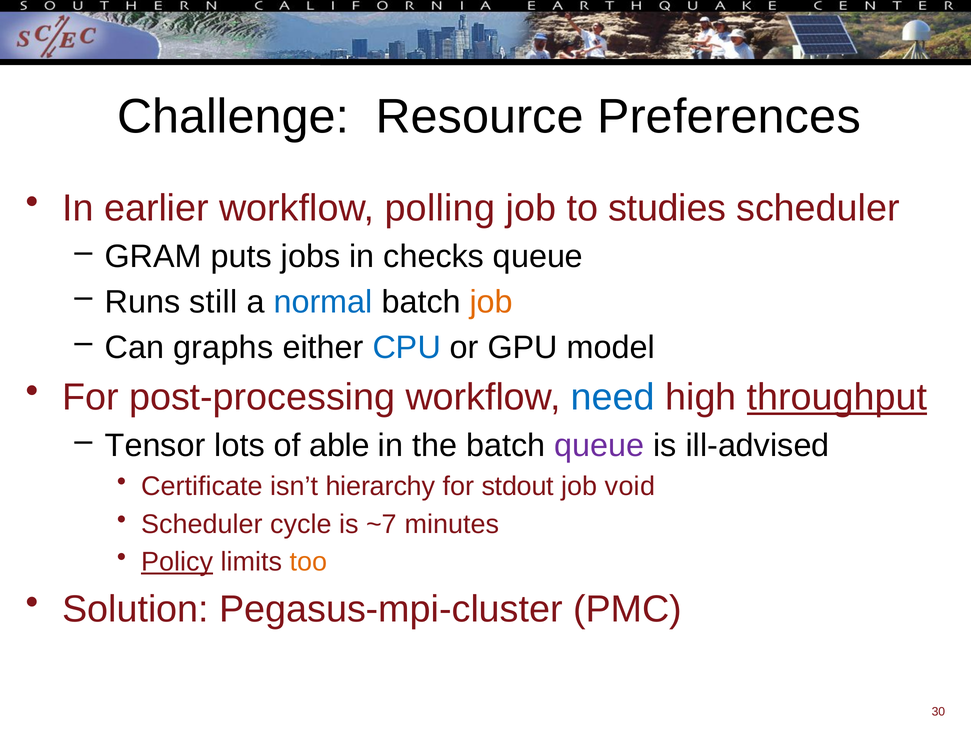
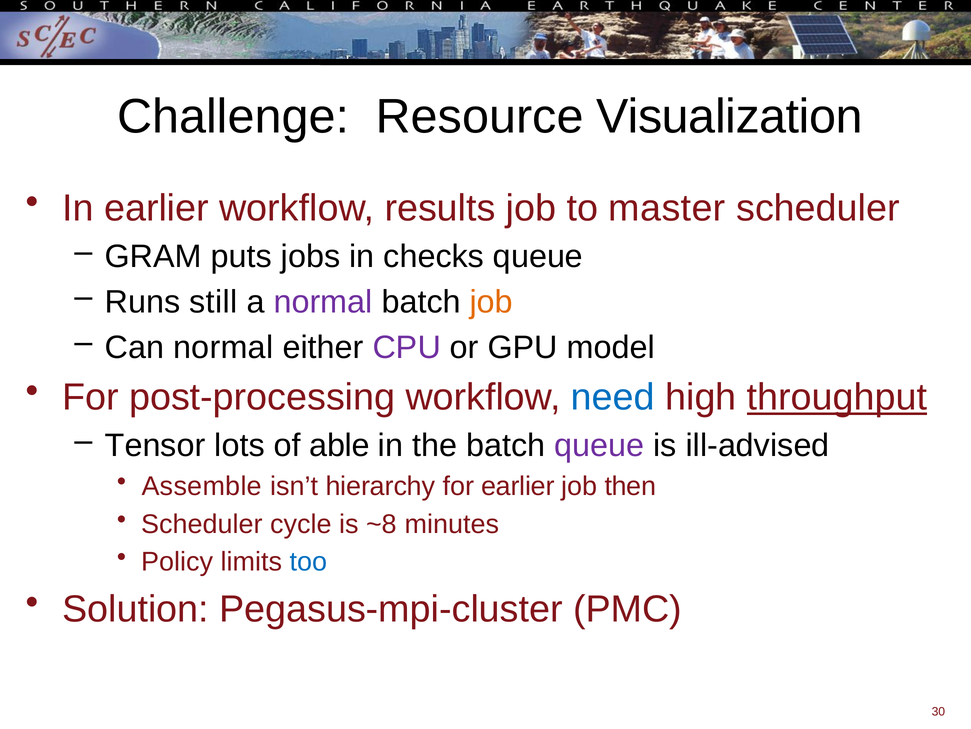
Preferences: Preferences -> Visualization
polling: polling -> results
studies: studies -> master
normal at (323, 302) colour: blue -> purple
Can graphs: graphs -> normal
CPU colour: blue -> purple
Certificate: Certificate -> Assemble
for stdout: stdout -> earlier
void: void -> then
~7: ~7 -> ~8
Policy underline: present -> none
too colour: orange -> blue
